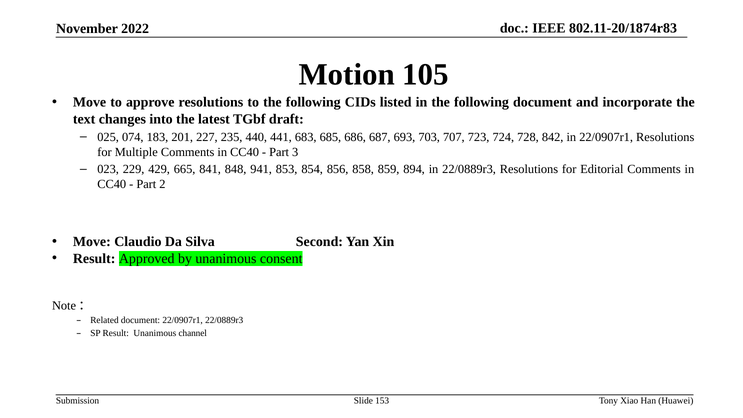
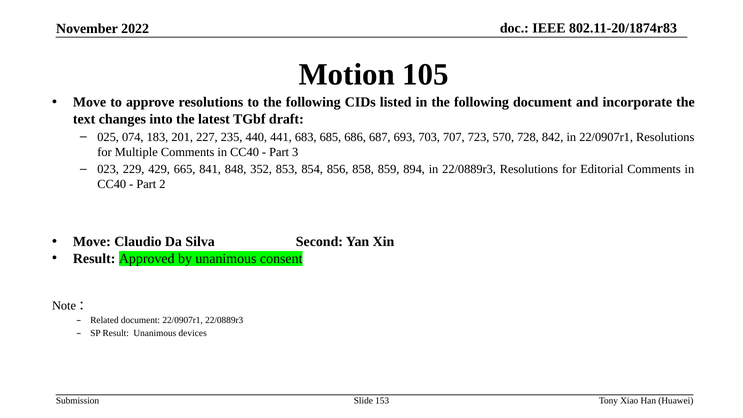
724: 724 -> 570
941: 941 -> 352
channel: channel -> devices
